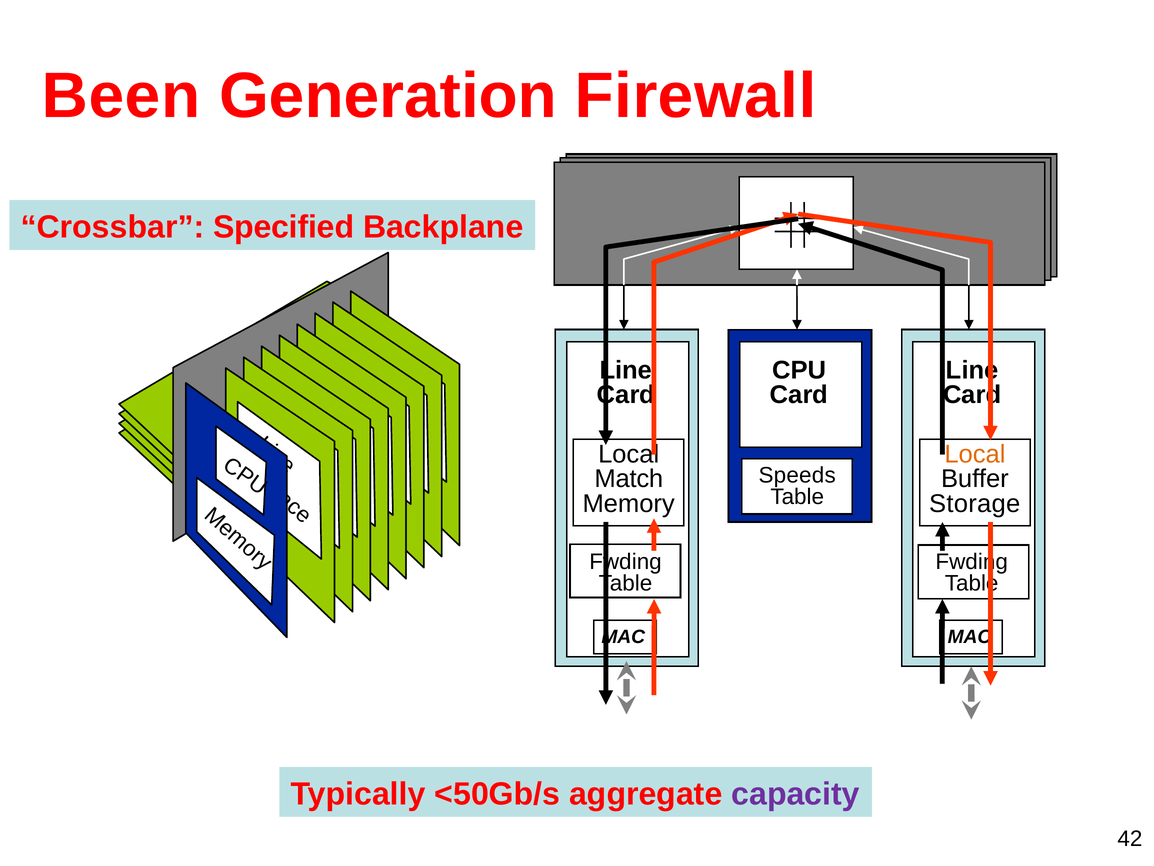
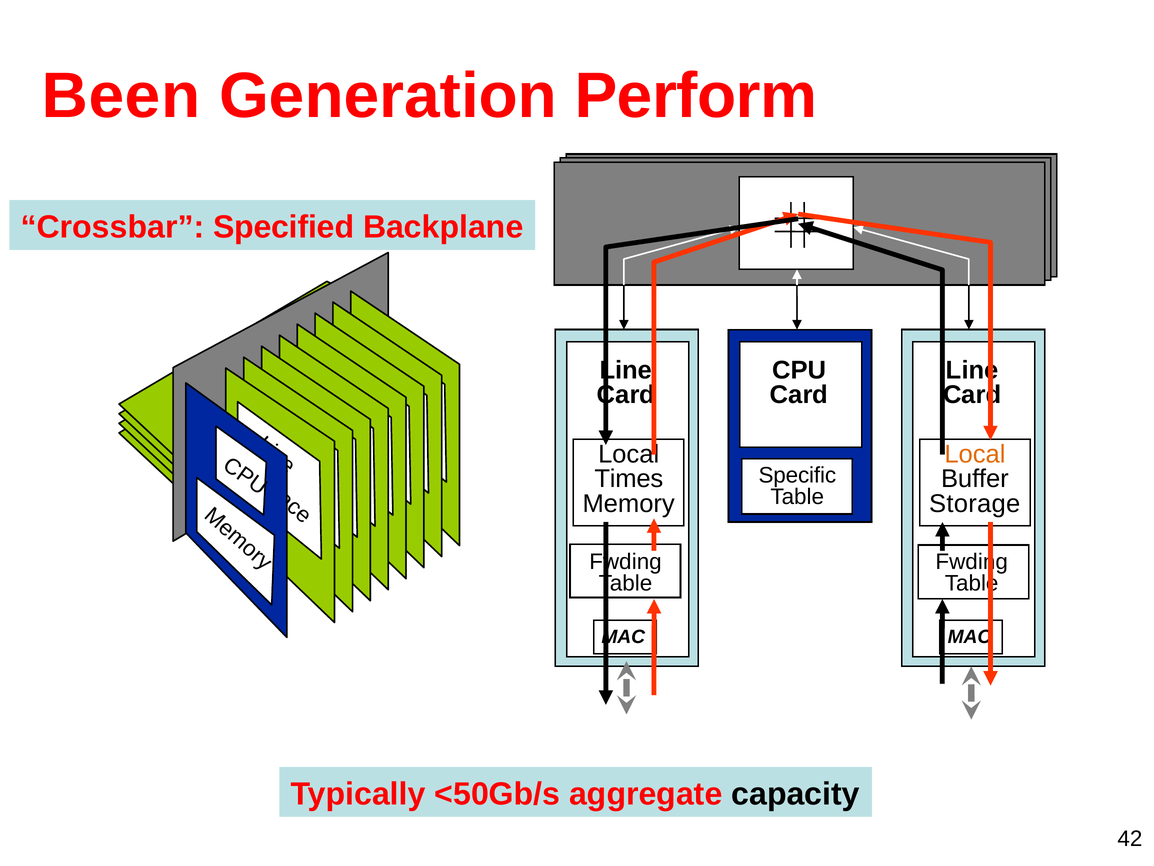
Firewall: Firewall -> Perform
Speeds: Speeds -> Specific
Match: Match -> Times
capacity colour: purple -> black
